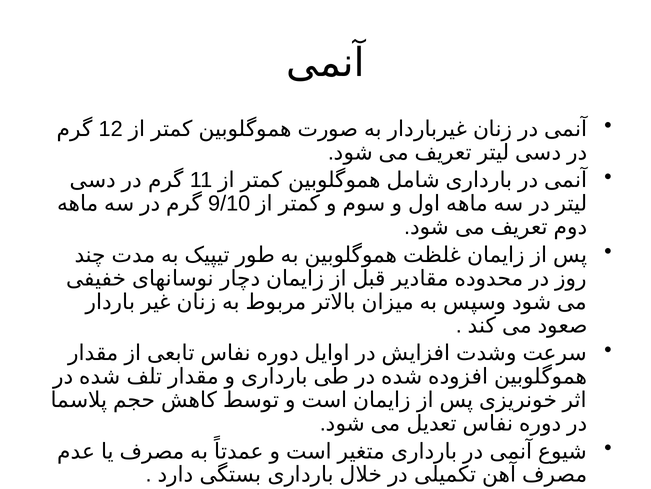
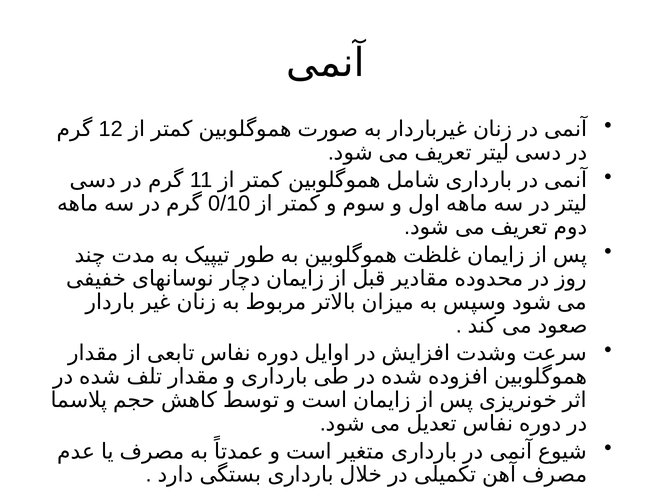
9/10: 9/10 -> 0/10
